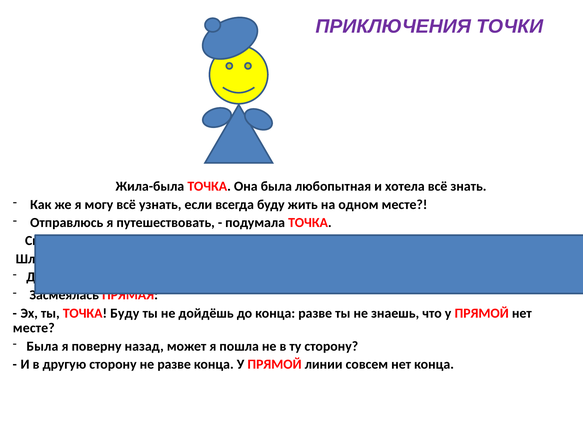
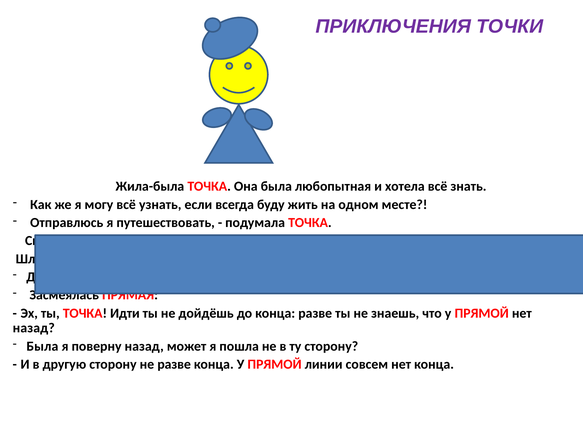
ТОЧКА Буду: Буду -> Идти
месте at (34, 328): месте -> назад
